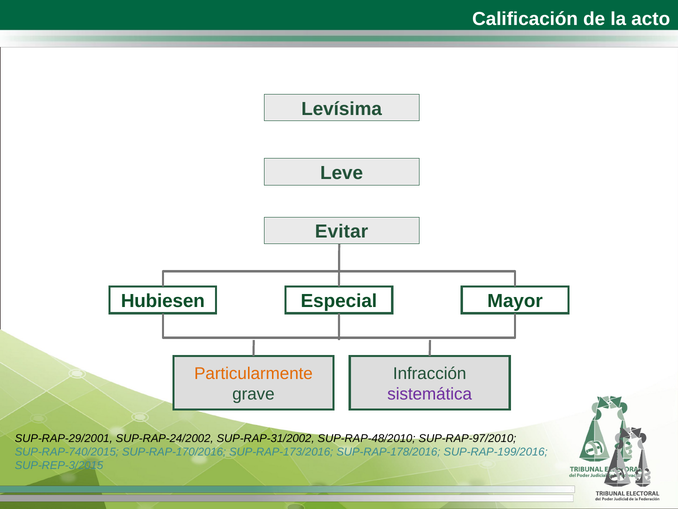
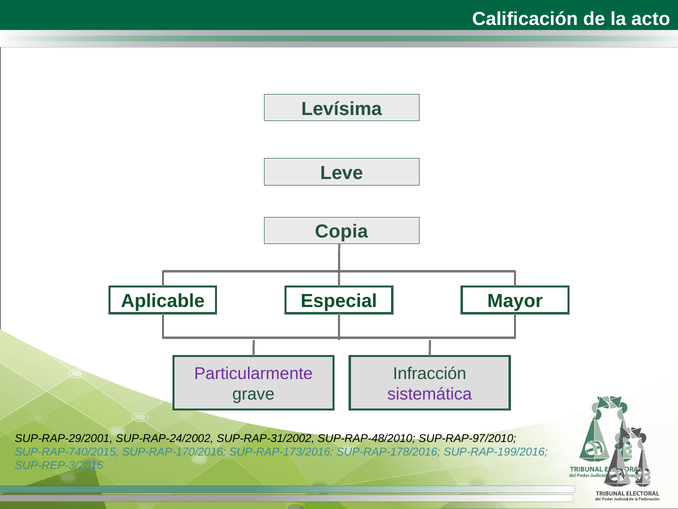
Evitar: Evitar -> Copia
Hubiesen: Hubiesen -> Aplicable
Particularmente colour: orange -> purple
